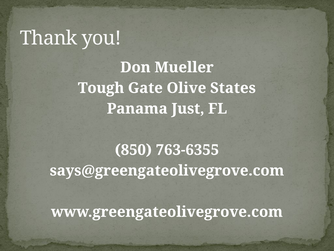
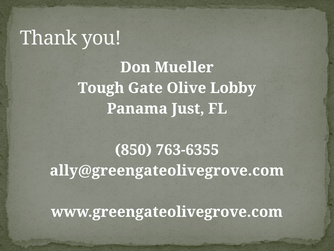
States: States -> Lobby
says@greengateolivegrove.com: says@greengateolivegrove.com -> ally@greengateolivegrove.com
